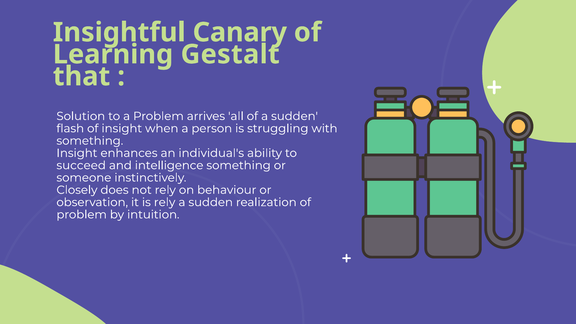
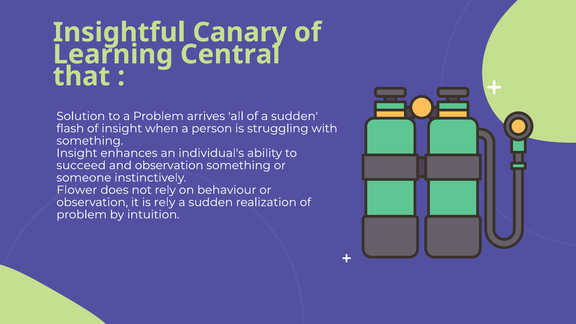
Gestalt: Gestalt -> Central
and intelligence: intelligence -> observation
Closely: Closely -> Flower
